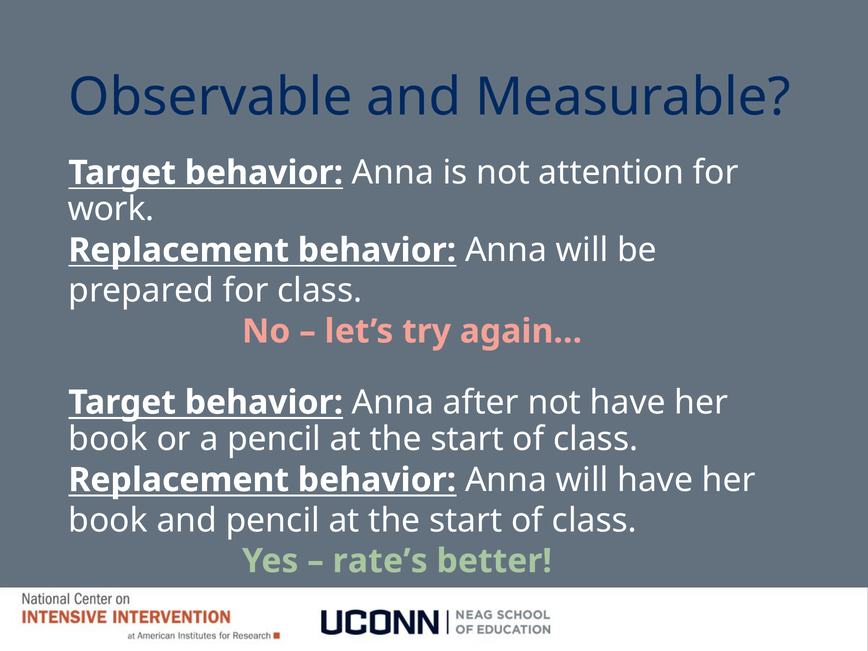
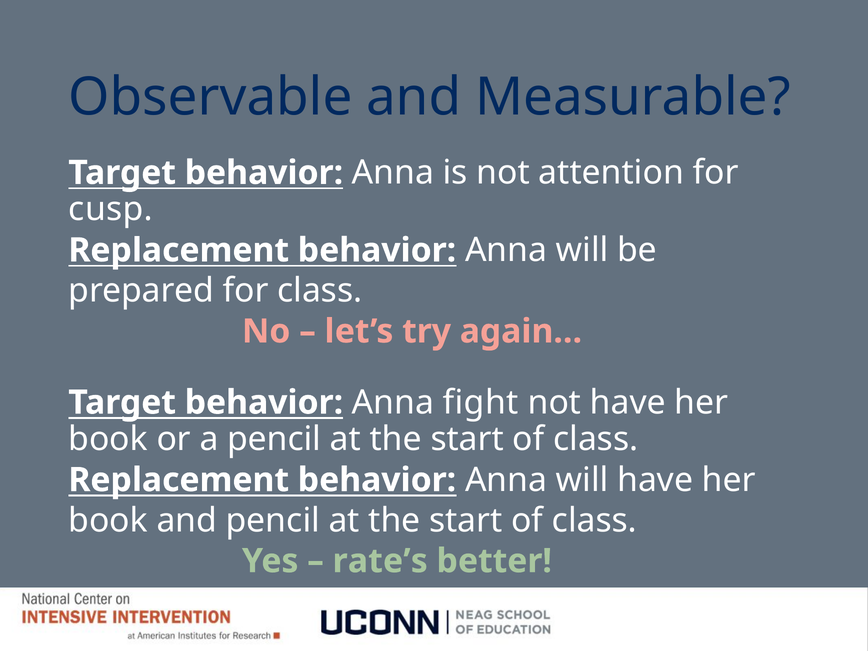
work: work -> cusp
after: after -> fight
